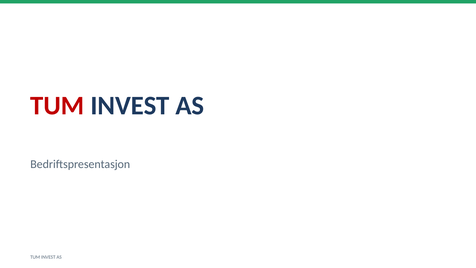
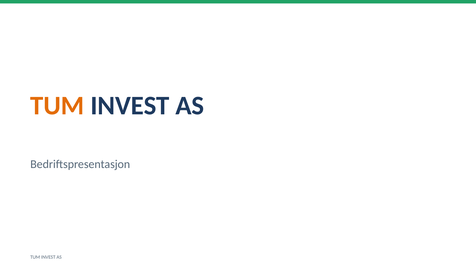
TUM at (57, 106) colour: red -> orange
